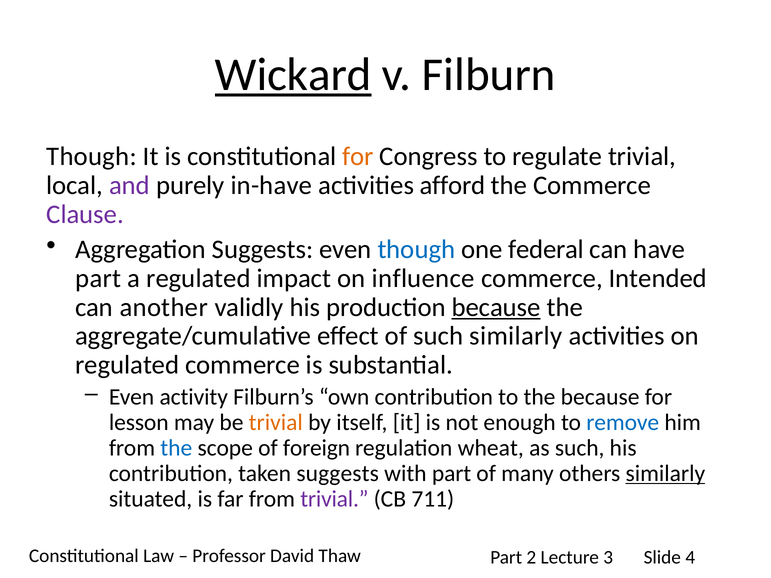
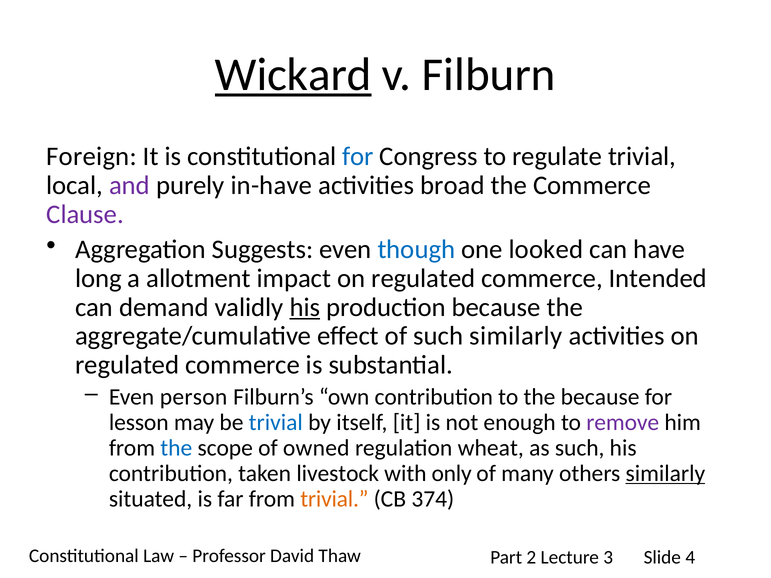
Though at (91, 157): Though -> Foreign
for at (358, 157) colour: orange -> blue
afford: afford -> broad
federal: federal -> looked
part at (98, 278): part -> long
a regulated: regulated -> allotment
impact on influence: influence -> regulated
another: another -> demand
his at (305, 307) underline: none -> present
because at (496, 307) underline: present -> none
activity: activity -> person
trivial at (276, 423) colour: orange -> blue
remove colour: blue -> purple
foreign: foreign -> owned
taken suggests: suggests -> livestock
with part: part -> only
trivial at (334, 499) colour: purple -> orange
711: 711 -> 374
